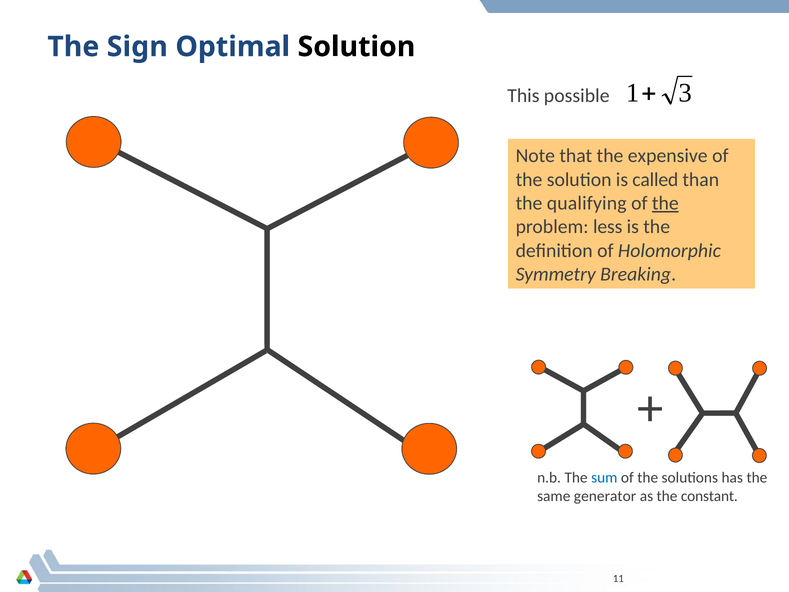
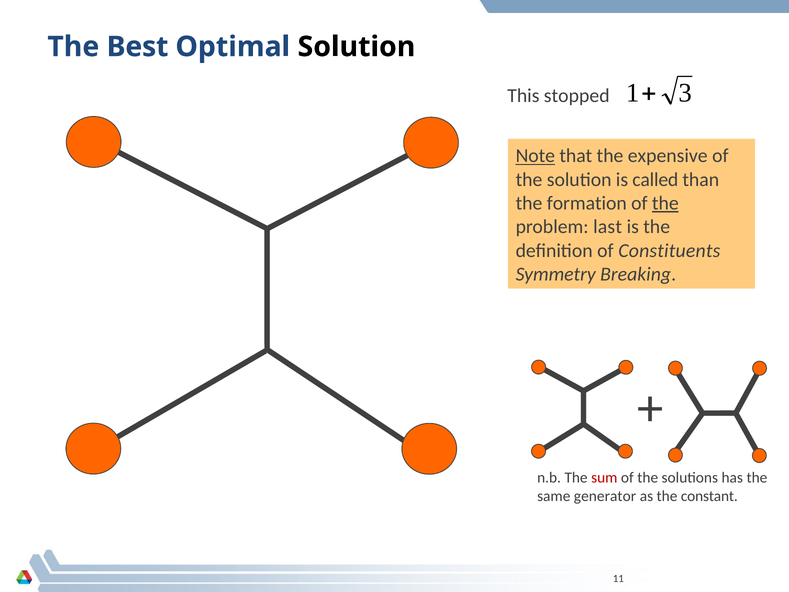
Sign: Sign -> Best
possible: possible -> stopped
Note underline: none -> present
qualifying: qualifying -> formation
less: less -> last
Holomorphic: Holomorphic -> Constituents
sum colour: blue -> red
